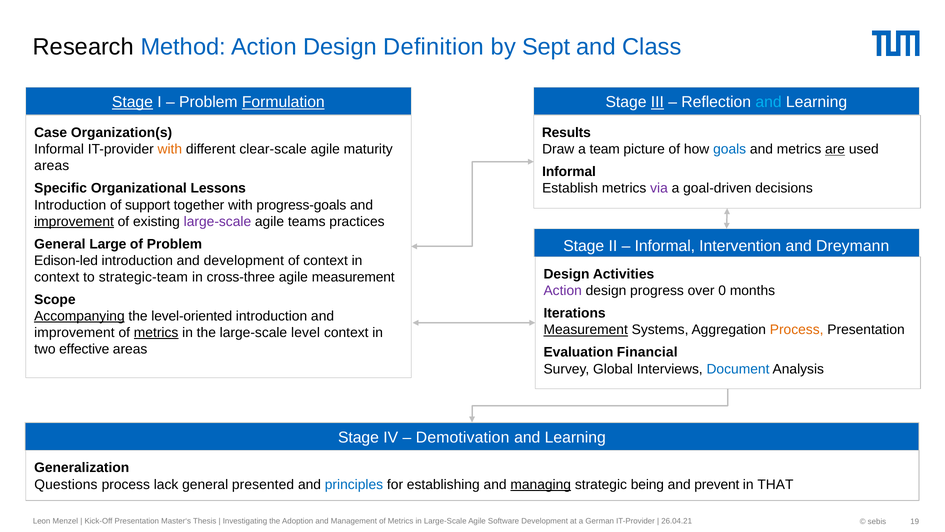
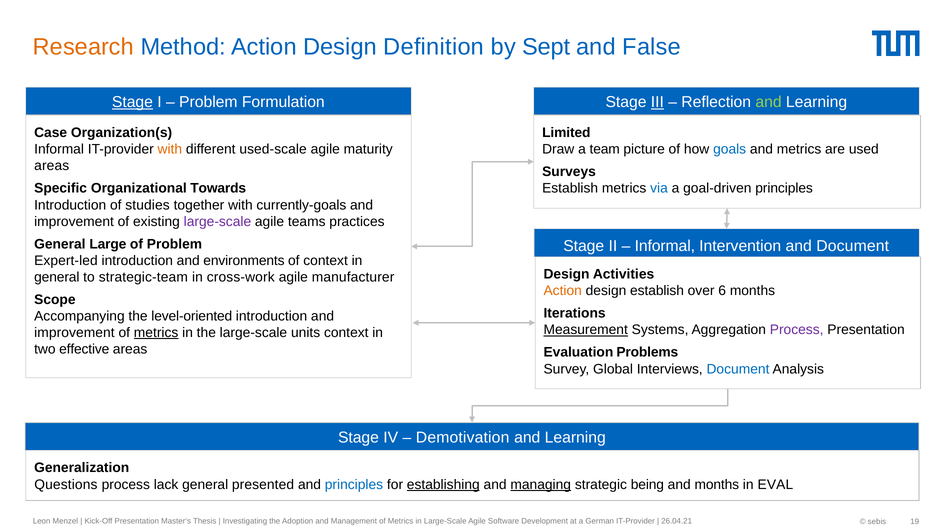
Research colour: black -> orange
Class: Class -> False
Formulation underline: present -> none
and at (769, 102) colour: light blue -> light green
Results: Results -> Limited
clear-scale: clear-scale -> used-scale
are underline: present -> none
Informal at (569, 172): Informal -> Surveys
Lessons: Lessons -> Towards
via colour: purple -> blue
goal-driven decisions: decisions -> principles
support: support -> studies
progress-goals: progress-goals -> currently-goals
improvement at (74, 221) underline: present -> none
and Dreymann: Dreymann -> Document
Edison-led: Edison-led -> Expert-led
and development: development -> environments
context at (57, 277): context -> general
cross-three: cross-three -> cross-work
agile measurement: measurement -> manufacturer
Action at (563, 291) colour: purple -> orange
design progress: progress -> establish
0: 0 -> 6
Accompanying underline: present -> none
Process at (797, 330) colour: orange -> purple
level: level -> units
Financial: Financial -> Problems
establishing underline: none -> present
and prevent: prevent -> months
THAT: THAT -> EVAL
